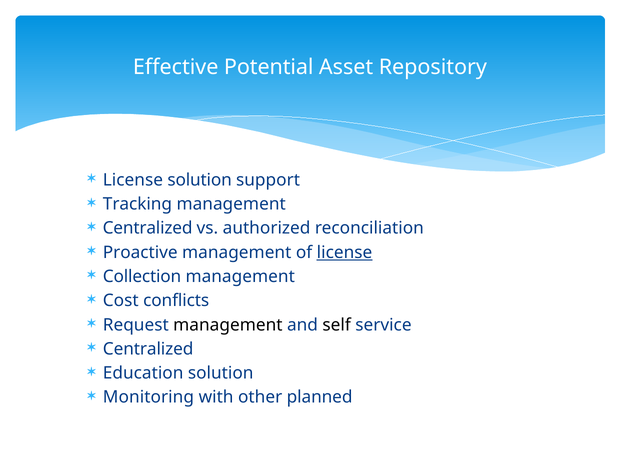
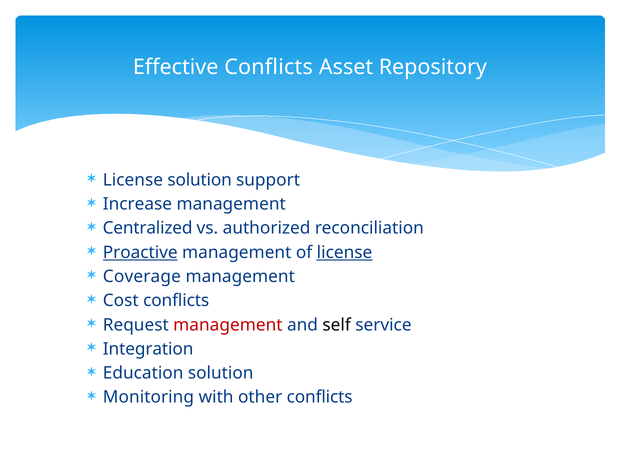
Effective Potential: Potential -> Conflicts
Tracking: Tracking -> Increase
Proactive underline: none -> present
Collection: Collection -> Coverage
management at (228, 325) colour: black -> red
Centralized at (148, 349): Centralized -> Integration
other planned: planned -> conflicts
